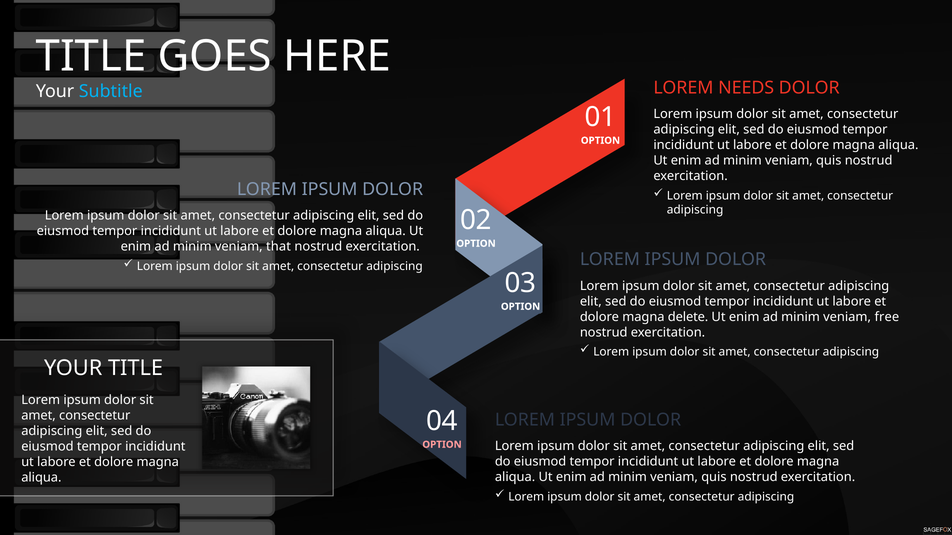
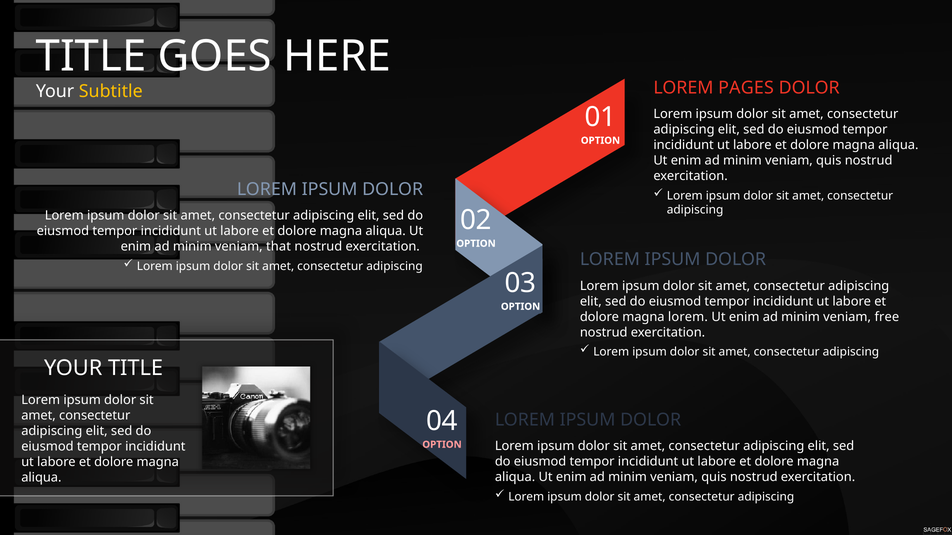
NEEDS: NEEDS -> PAGES
Subtitle colour: light blue -> yellow
magna delete: delete -> lorem
